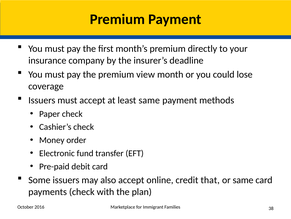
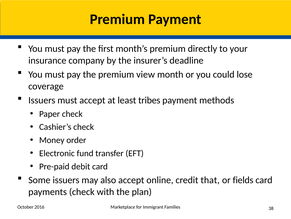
least same: same -> tribes
or same: same -> fields
